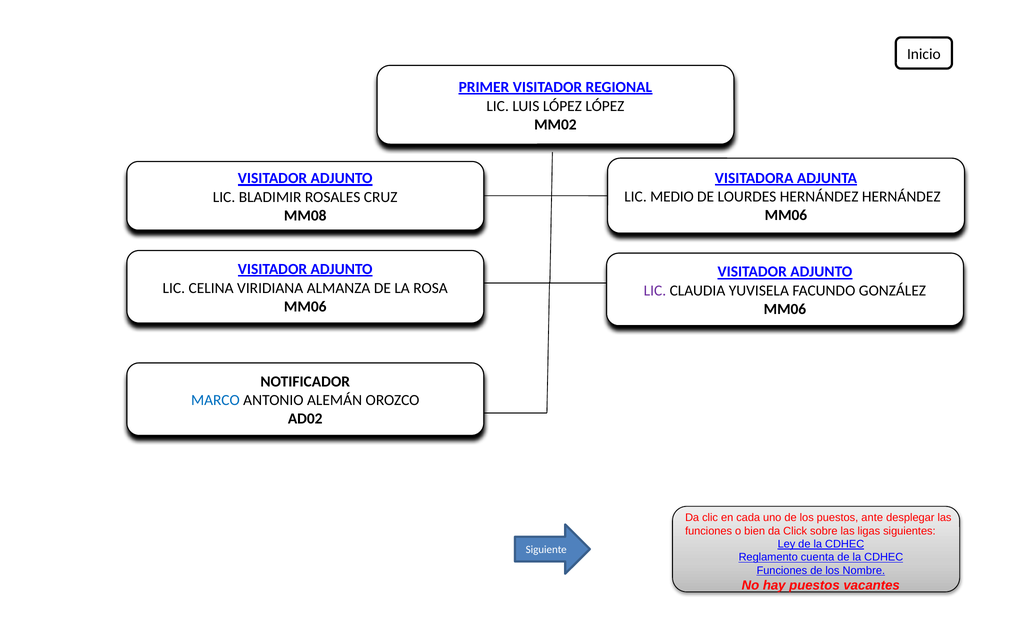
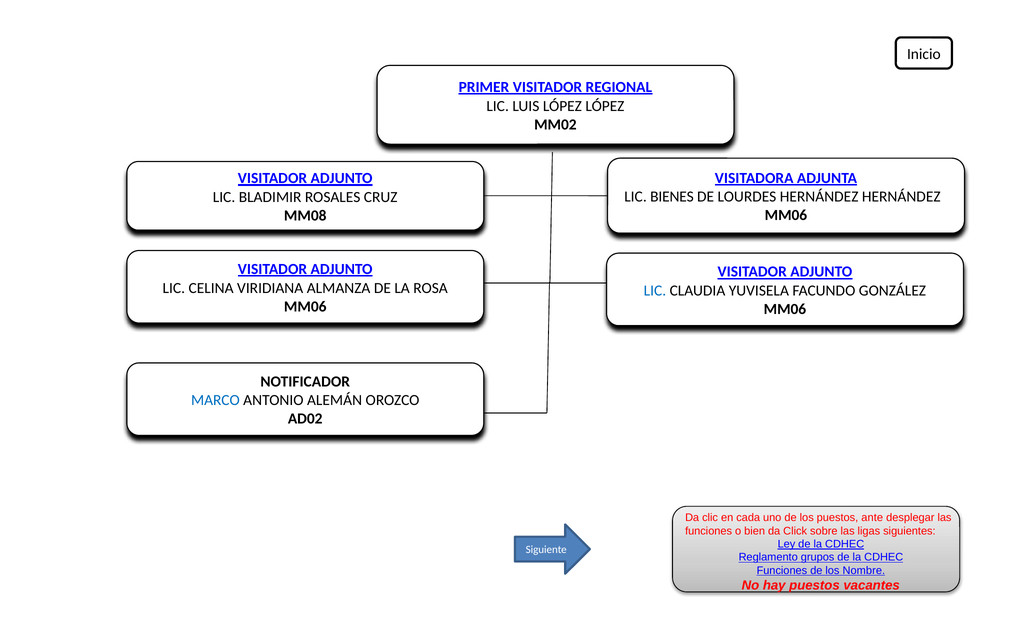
MEDIO: MEDIO -> BIENES
LIC at (655, 291) colour: purple -> blue
cuenta: cuenta -> grupos
